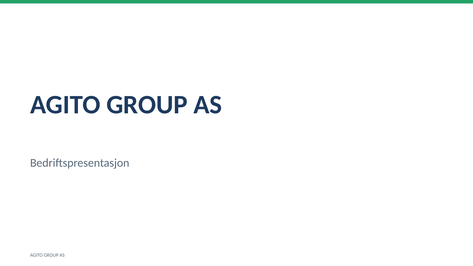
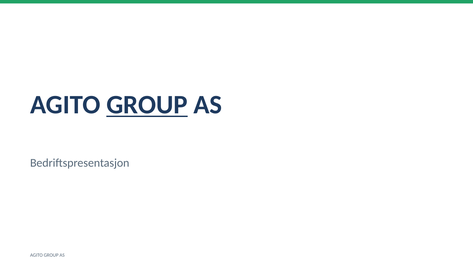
GROUP at (147, 105) underline: none -> present
